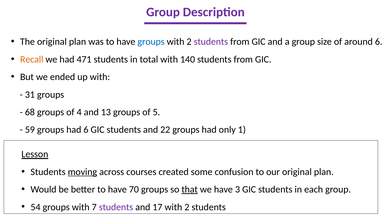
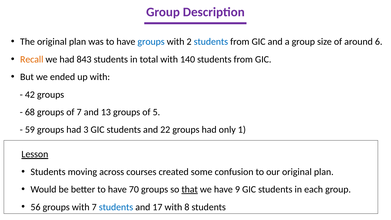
students at (211, 42) colour: purple -> blue
471: 471 -> 843
31: 31 -> 42
of 4: 4 -> 7
had 6: 6 -> 3
moving underline: present -> none
3: 3 -> 9
54: 54 -> 56
students at (116, 207) colour: purple -> blue
17 with 2: 2 -> 8
